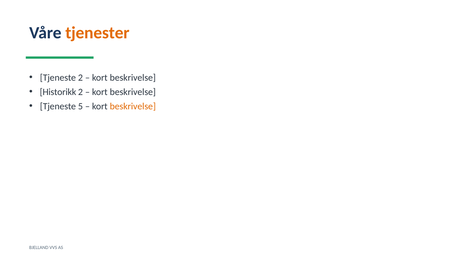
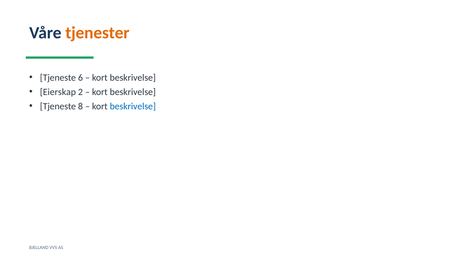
Tjeneste 2: 2 -> 6
Historikk: Historikk -> Eierskap
5: 5 -> 8
beskrivelse at (133, 106) colour: orange -> blue
